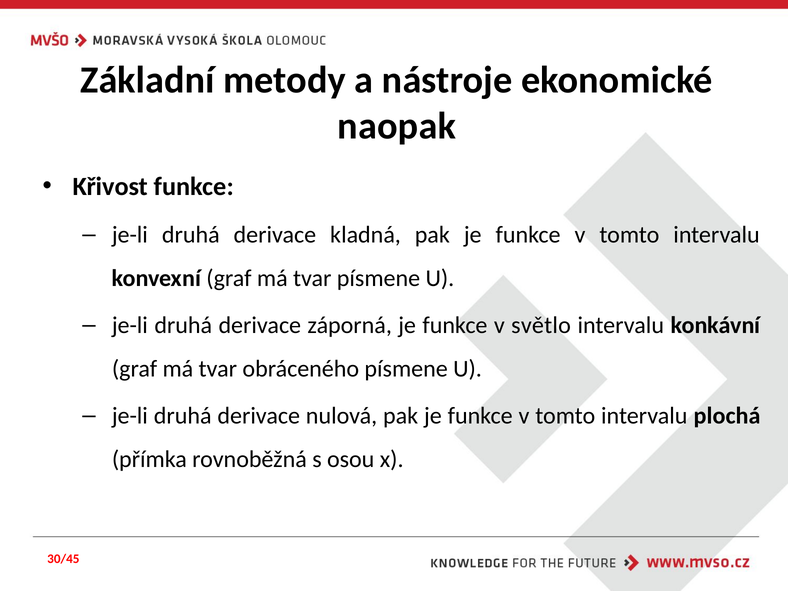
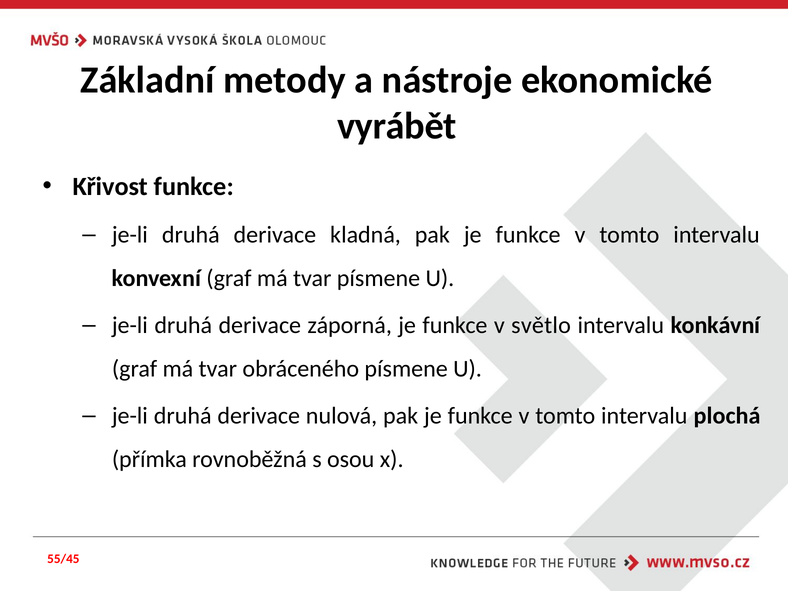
naopak: naopak -> vyrábět
30/45: 30/45 -> 55/45
